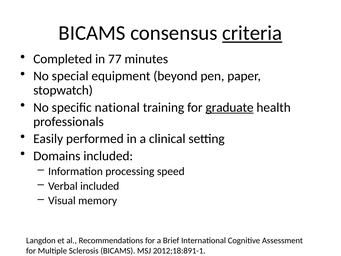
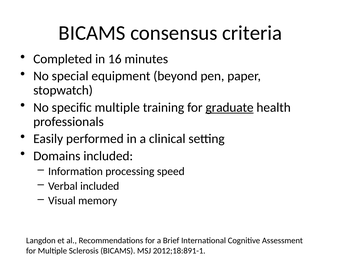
criteria underline: present -> none
77: 77 -> 16
specific national: national -> multiple
